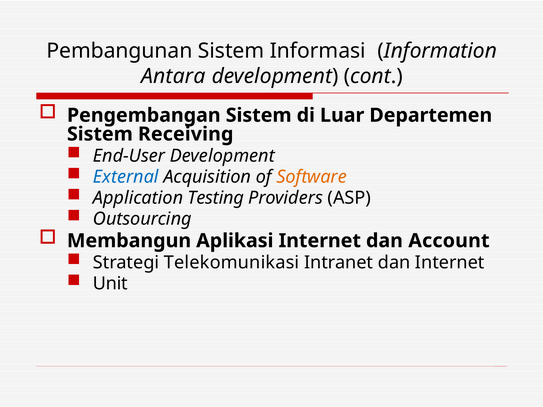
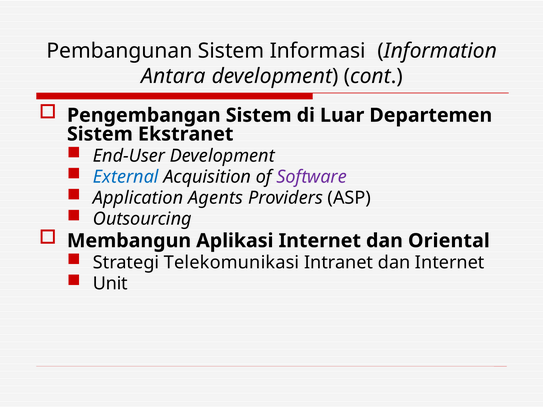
Receiving: Receiving -> Ekstranet
Software colour: orange -> purple
Testing: Testing -> Agents
Account: Account -> Oriental
